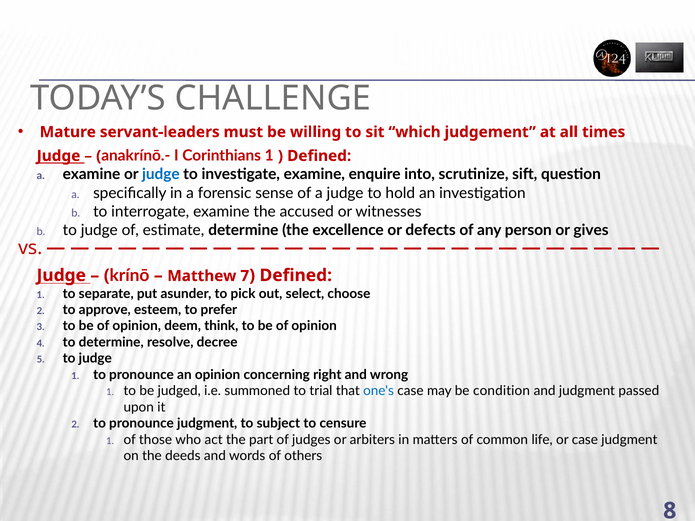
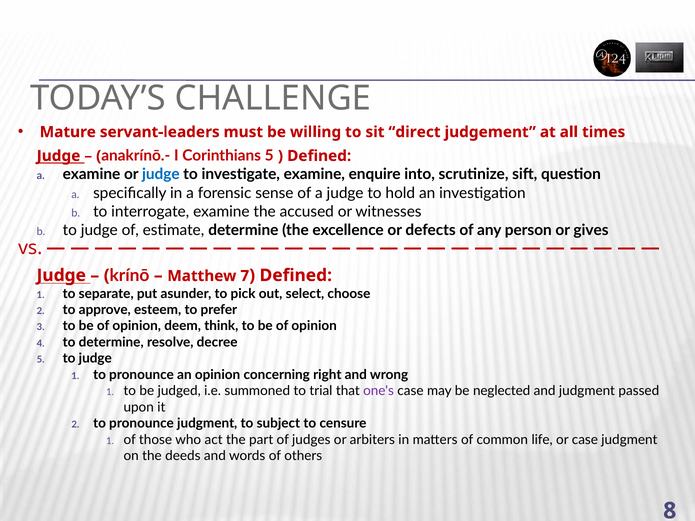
which: which -> direct
Corinthians 1: 1 -> 5
one's colour: blue -> purple
condition: condition -> neglected
